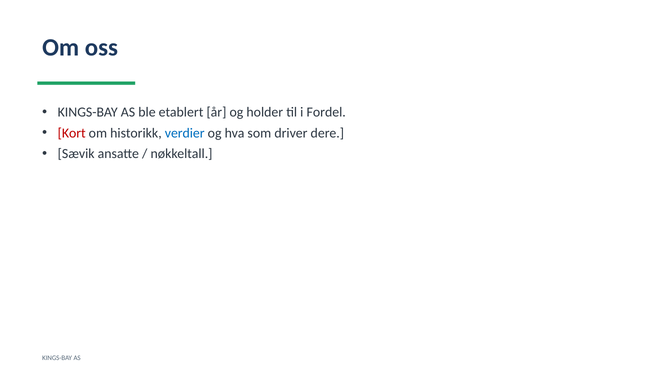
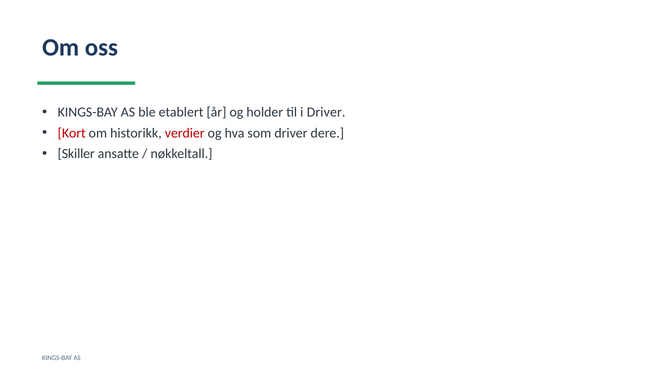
i Fordel: Fordel -> Driver
verdier colour: blue -> red
Sævik: Sævik -> Skiller
